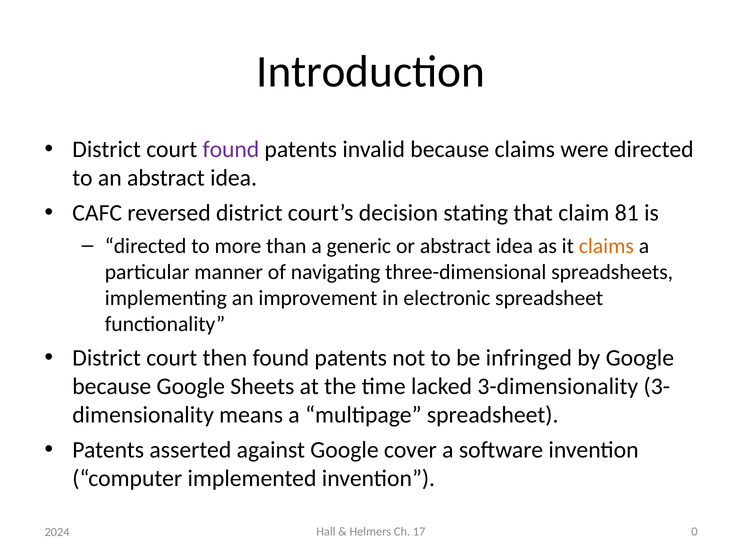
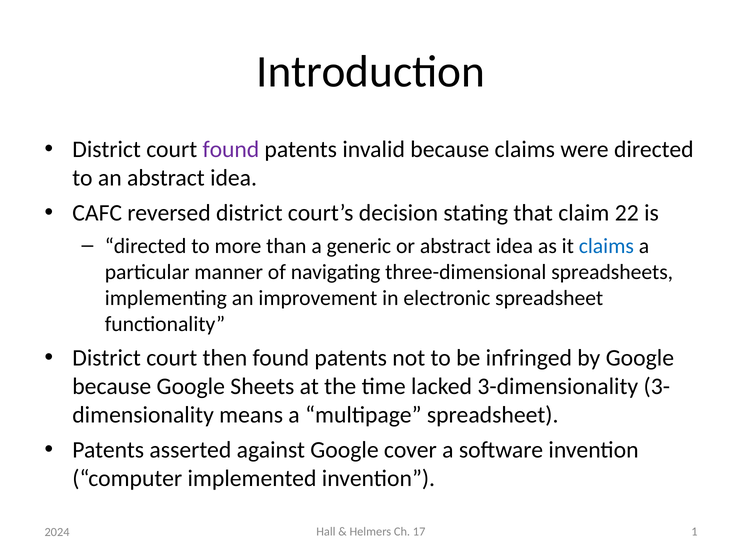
81: 81 -> 22
claims at (606, 246) colour: orange -> blue
0: 0 -> 1
